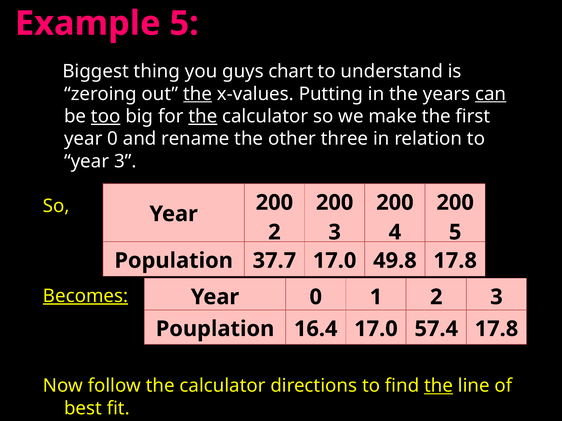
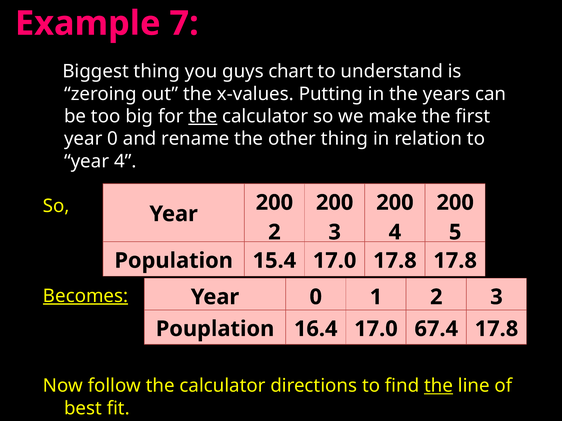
Example 5: 5 -> 7
the at (198, 94) underline: present -> none
can underline: present -> none
too underline: present -> none
other three: three -> thing
year 3: 3 -> 4
37.7: 37.7 -> 15.4
17.0 49.8: 49.8 -> 17.8
57.4: 57.4 -> 67.4
